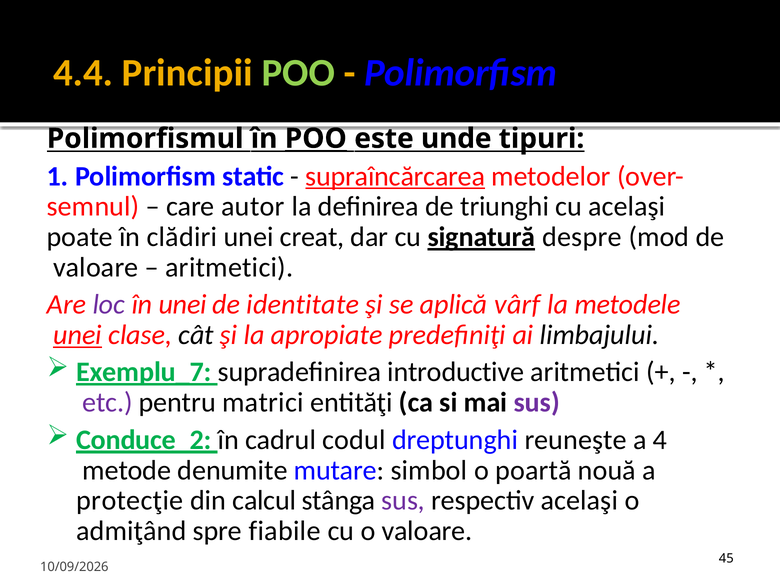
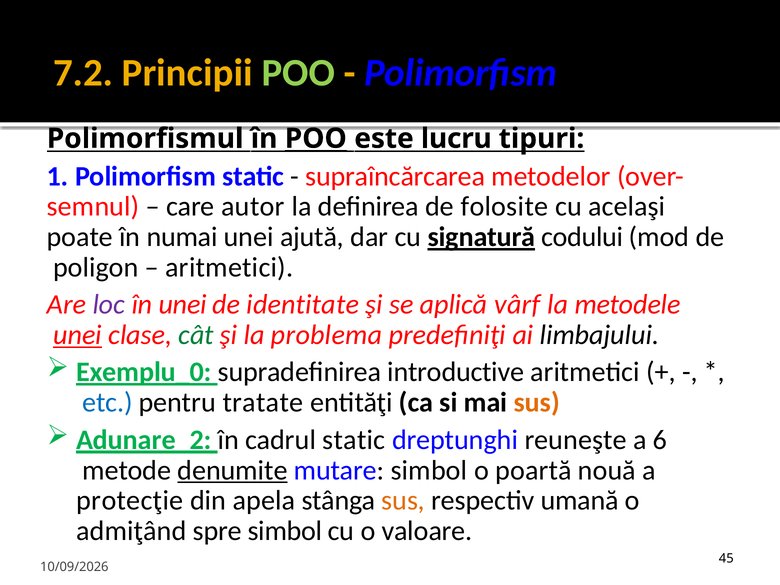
4.4: 4.4 -> 7.2
unde: unde -> lucru
supraîncărcarea underline: present -> none
triunghi: triunghi -> folosite
clădiri: clădiri -> numai
creat: creat -> ajută
despre: despre -> codului
valoare at (96, 268): valoare -> poligon
cât colour: black -> green
apropiate: apropiate -> problema
Exemplu_7: Exemplu_7 -> Exemplu_0
etc colour: purple -> blue
matrici: matrici -> tratate
sus at (537, 403) colour: purple -> orange
Conduce_2: Conduce_2 -> Adunare_2
cadrul codul: codul -> static
4: 4 -> 6
denumite underline: none -> present
calcul: calcul -> apela
sus at (403, 501) colour: purple -> orange
respectiv acelaşi: acelaşi -> umană
spre fiabile: fiabile -> simbol
